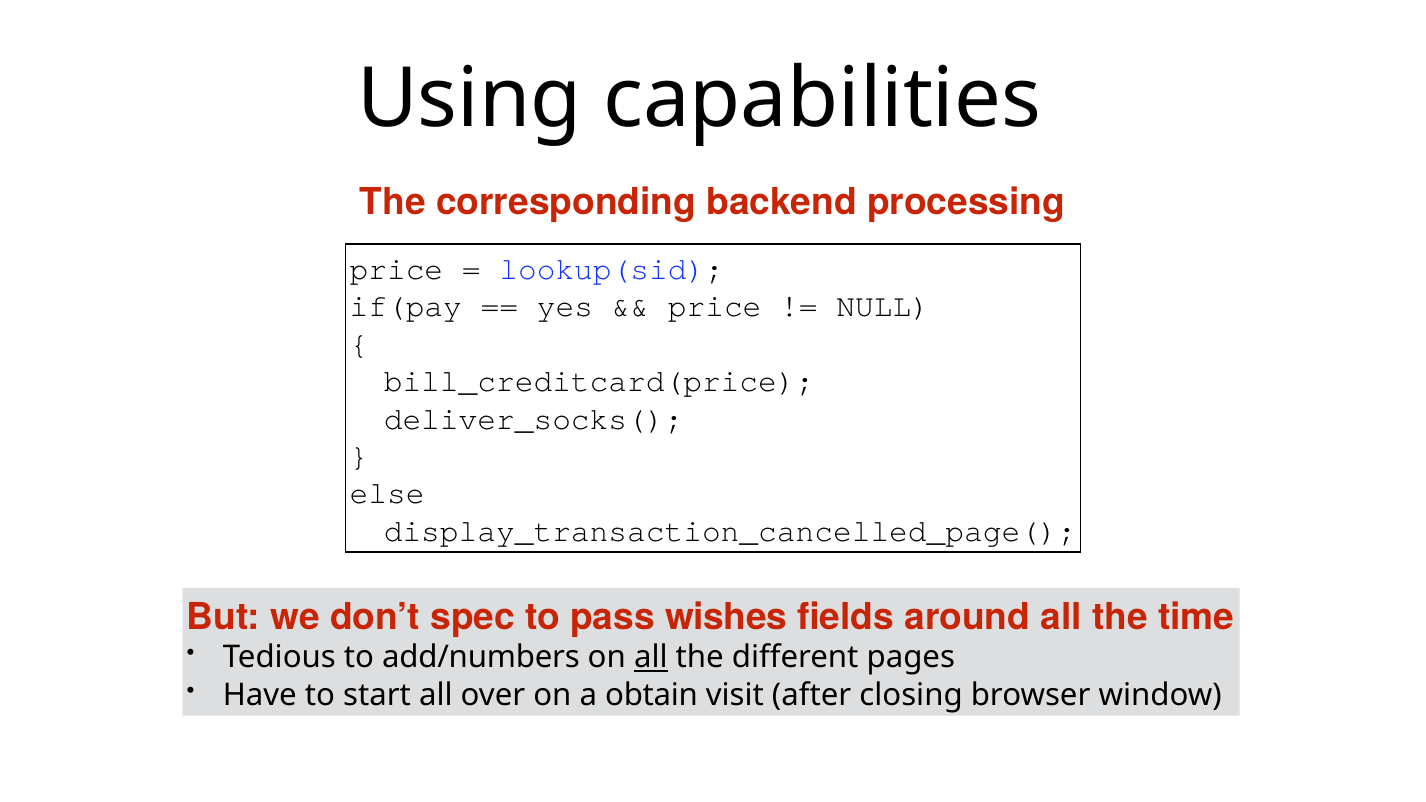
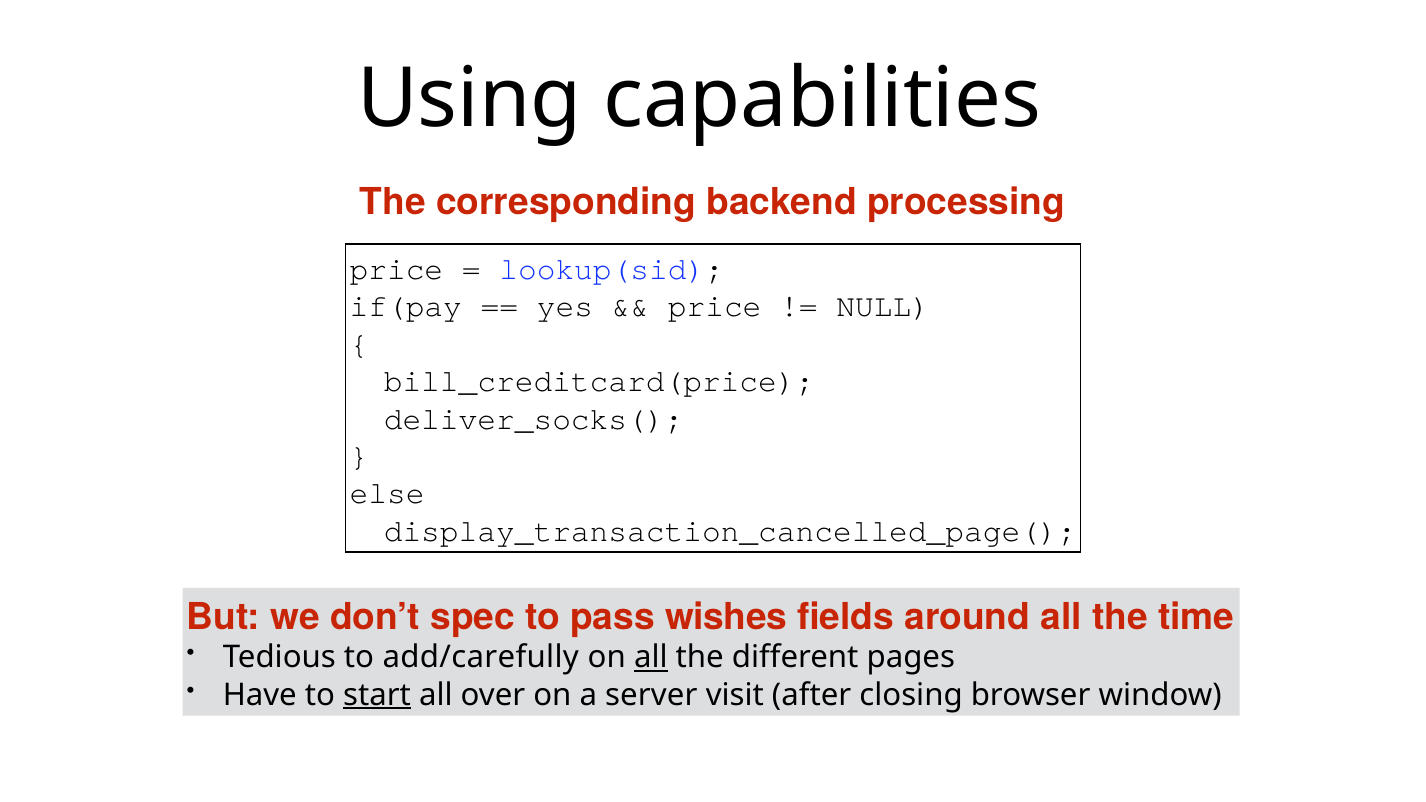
add/numbers: add/numbers -> add/carefully
start underline: none -> present
obtain: obtain -> server
